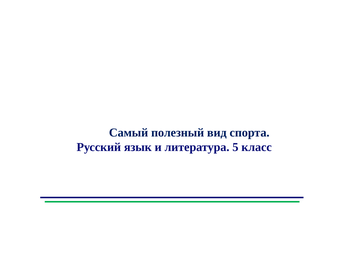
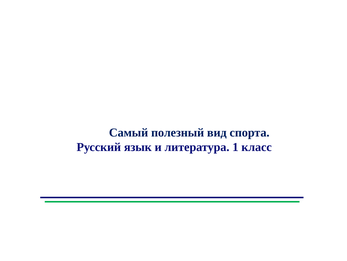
5: 5 -> 1
